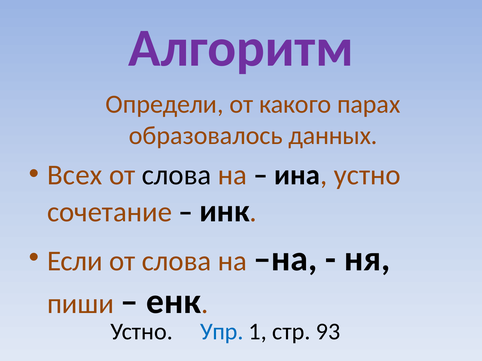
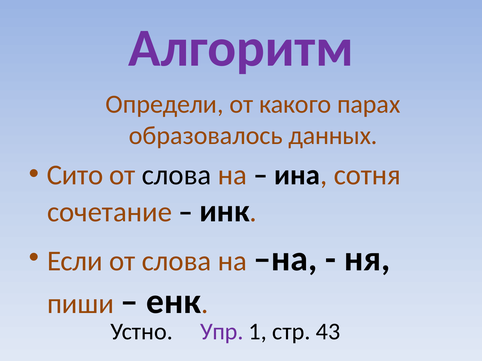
Всех: Всех -> Сито
ина устно: устно -> сотня
Упр colour: blue -> purple
93: 93 -> 43
